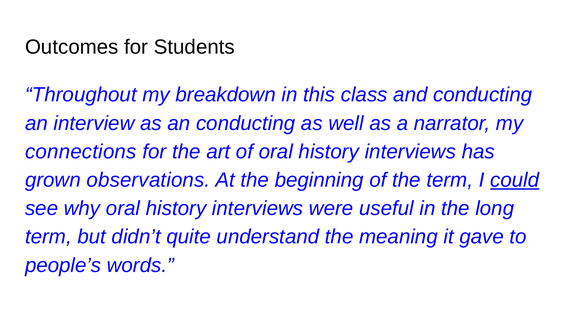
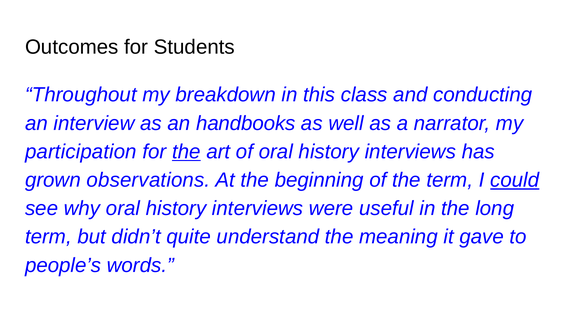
an conducting: conducting -> handbooks
connections: connections -> participation
the at (186, 151) underline: none -> present
